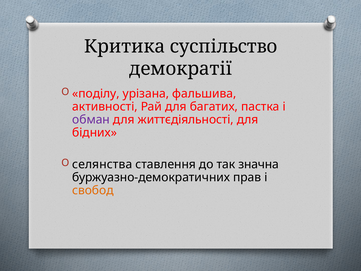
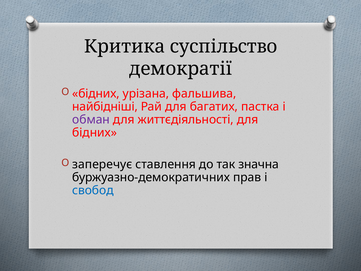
поділу at (96, 94): поділу -> бідних
активності: активності -> найбідніші
селянства: селянства -> заперечує
свобод colour: orange -> blue
